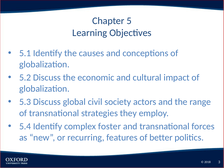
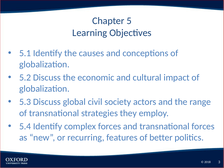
complex foster: foster -> forces
